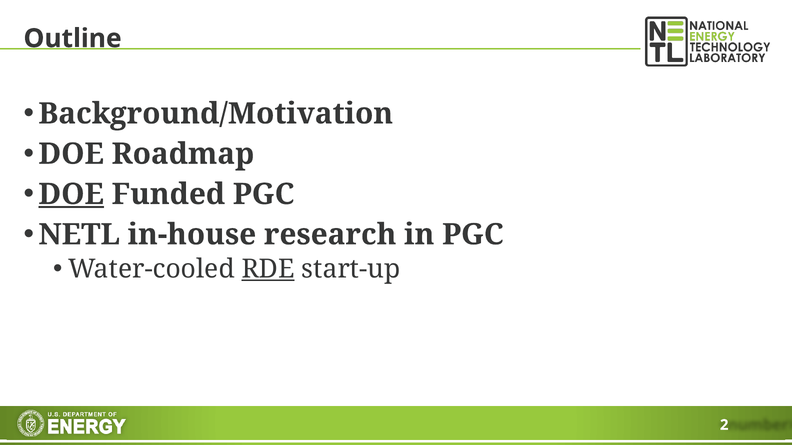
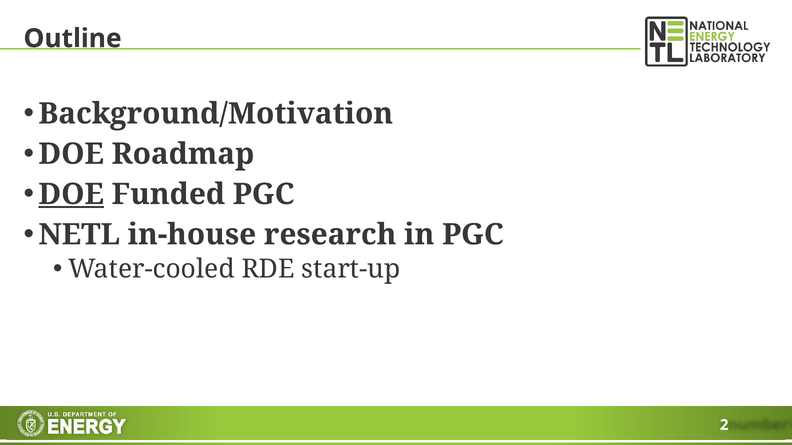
RDE underline: present -> none
